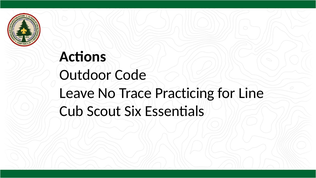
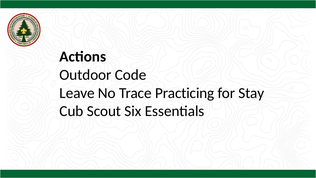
Line: Line -> Stay
